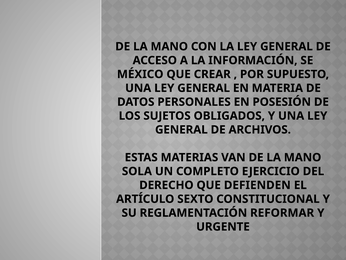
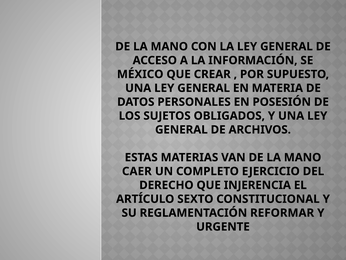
SOLA: SOLA -> CAER
DEFIENDEN: DEFIENDEN -> INJERENCIA
